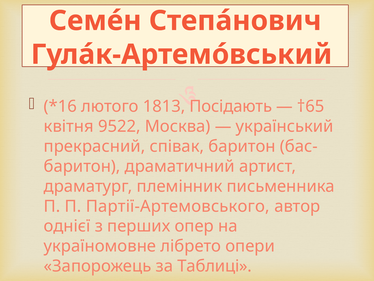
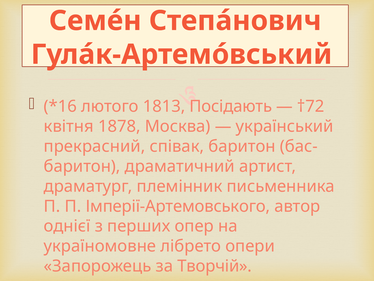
†65: †65 -> †72
9522: 9522 -> 1878
Партії-Артемовського: Партії-Артемовського -> Імперії-Артемовського
Таблиці: Таблиці -> Творчій
